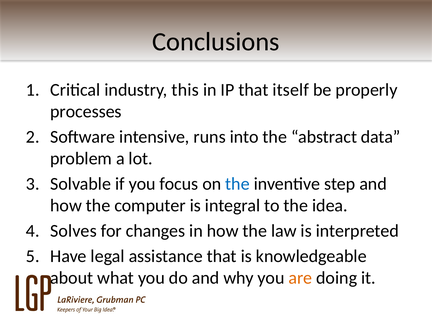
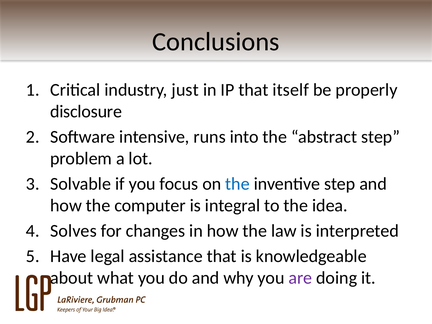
this: this -> just
processes: processes -> disclosure
abstract data: data -> step
are colour: orange -> purple
